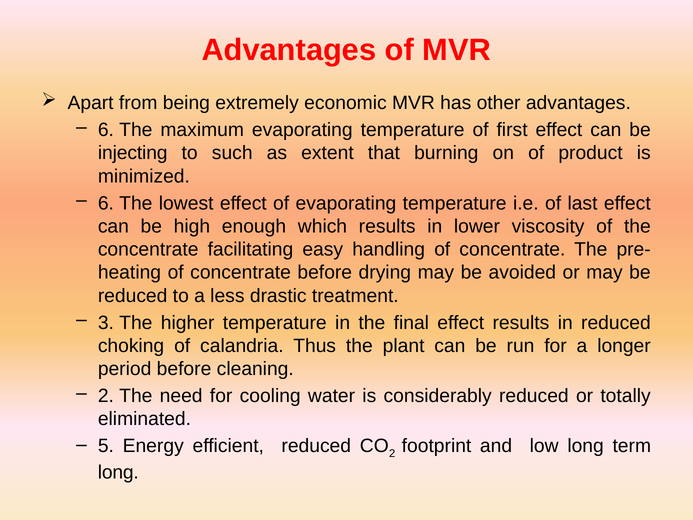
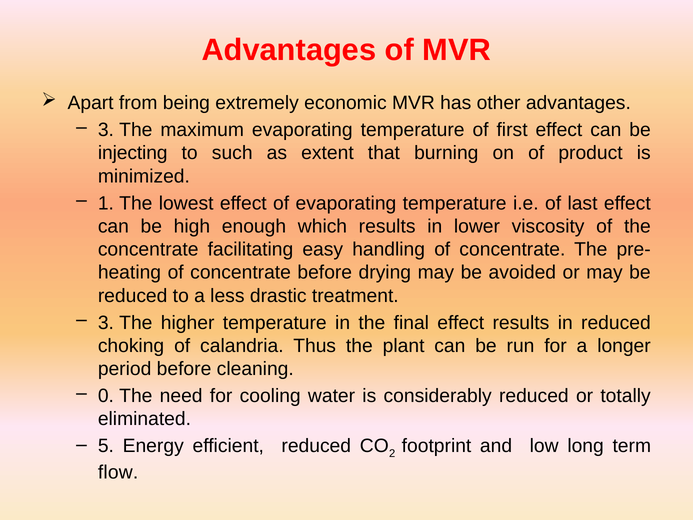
6 at (106, 130): 6 -> 3
6 at (106, 203): 6 -> 1
2 at (106, 396): 2 -> 0
long at (118, 472): long -> flow
